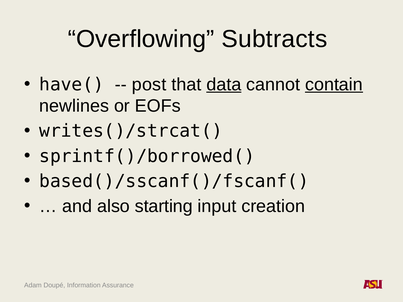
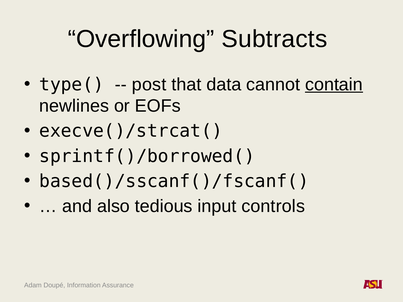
have(: have( -> type(
data underline: present -> none
writes()/strcat(: writes()/strcat( -> execve()/strcat(
starting: starting -> tedious
creation: creation -> controls
